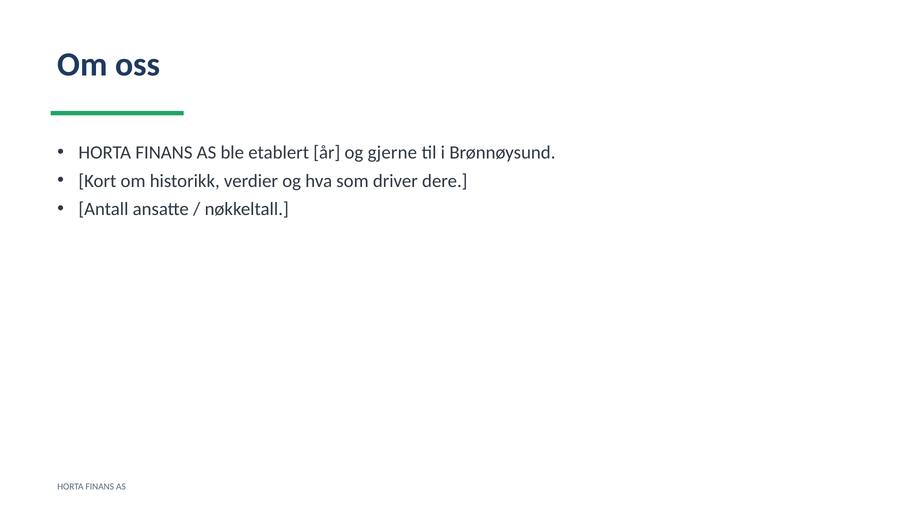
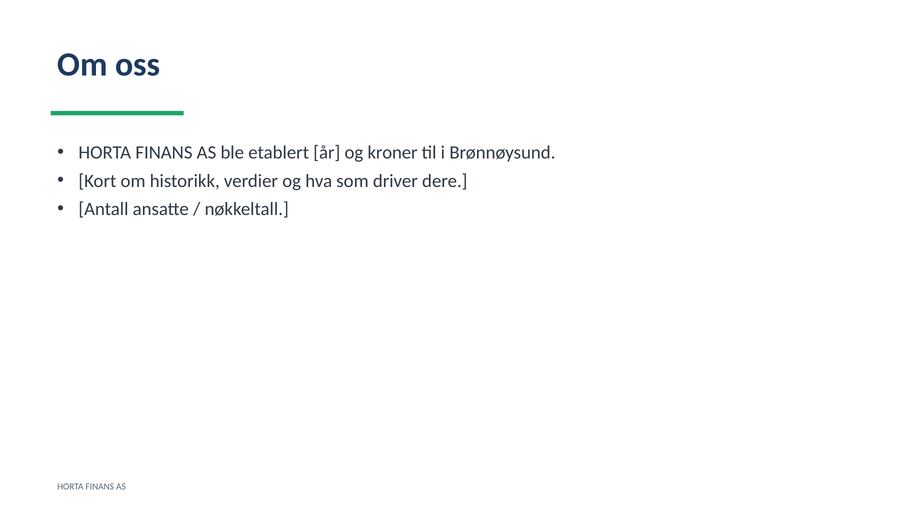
gjerne: gjerne -> kroner
